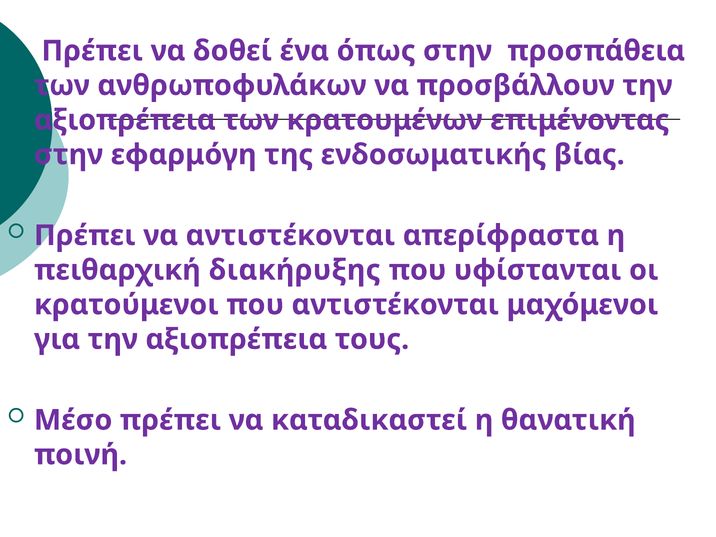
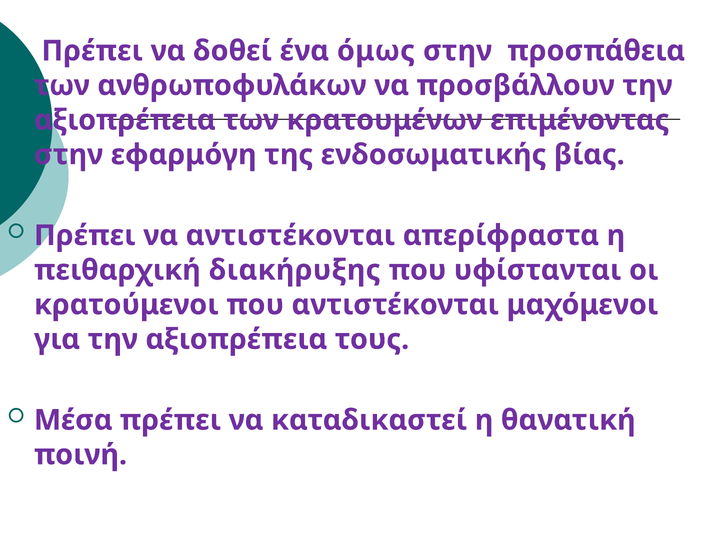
όπως: όπως -> όμως
Μέσο: Μέσο -> Μέσα
